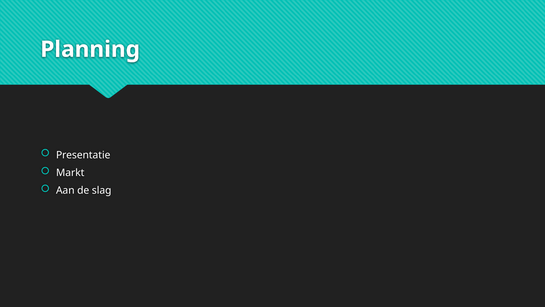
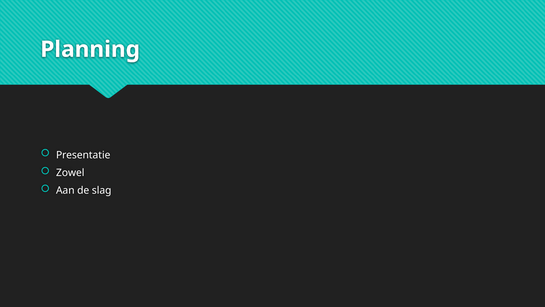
Markt: Markt -> Zowel
